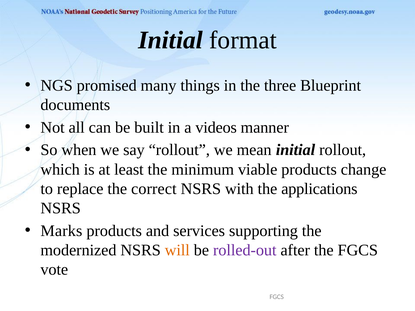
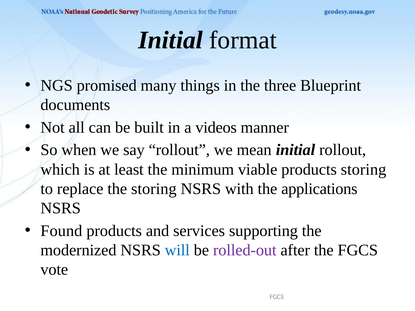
products change: change -> storing
the correct: correct -> storing
Marks: Marks -> Found
will colour: orange -> blue
